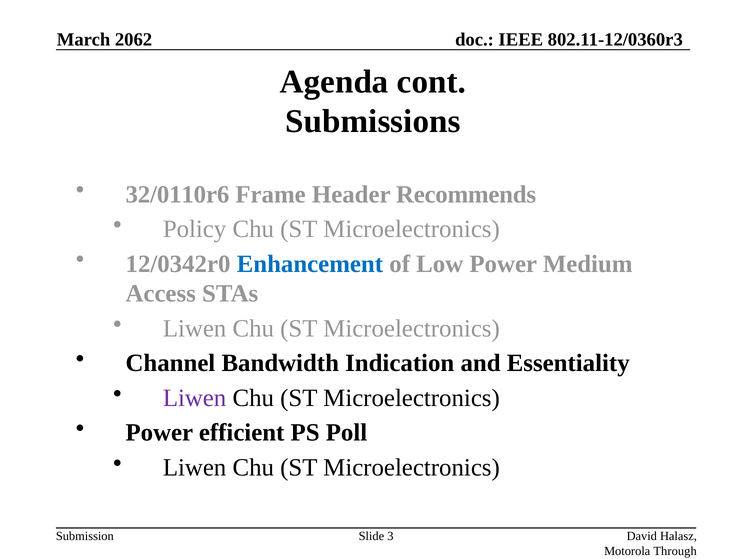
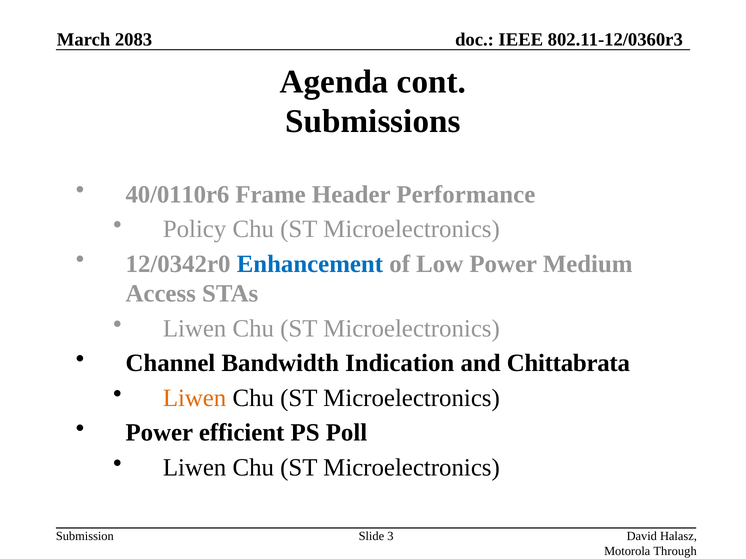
2062: 2062 -> 2083
32/0110r6: 32/0110r6 -> 40/0110r6
Recommends: Recommends -> Performance
Essentiality: Essentiality -> Chittabrata
Liwen at (195, 398) colour: purple -> orange
